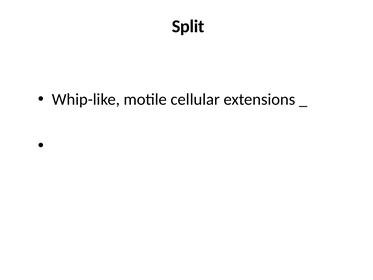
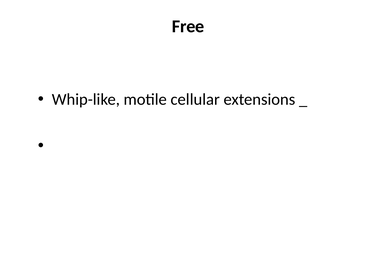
Split: Split -> Free
